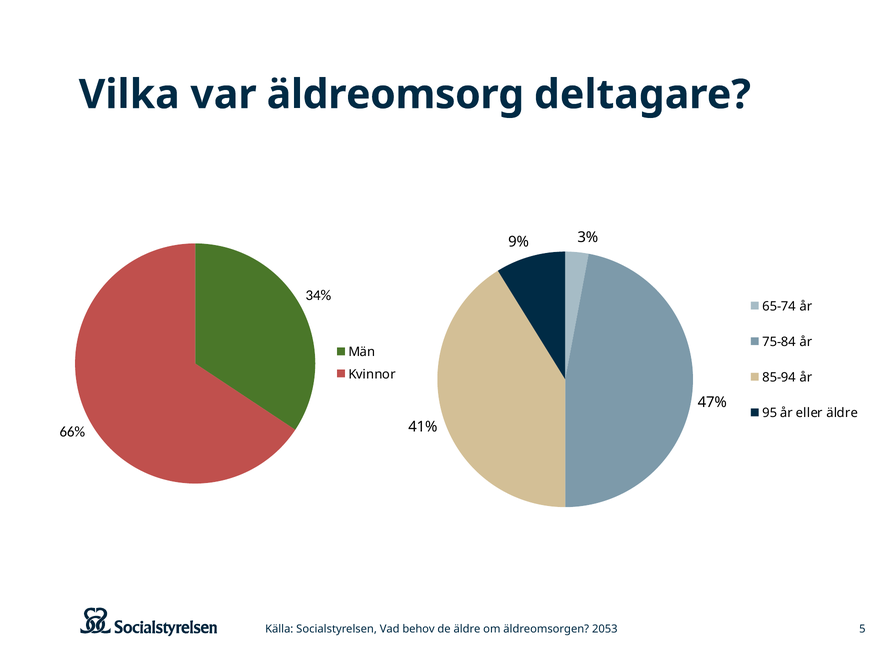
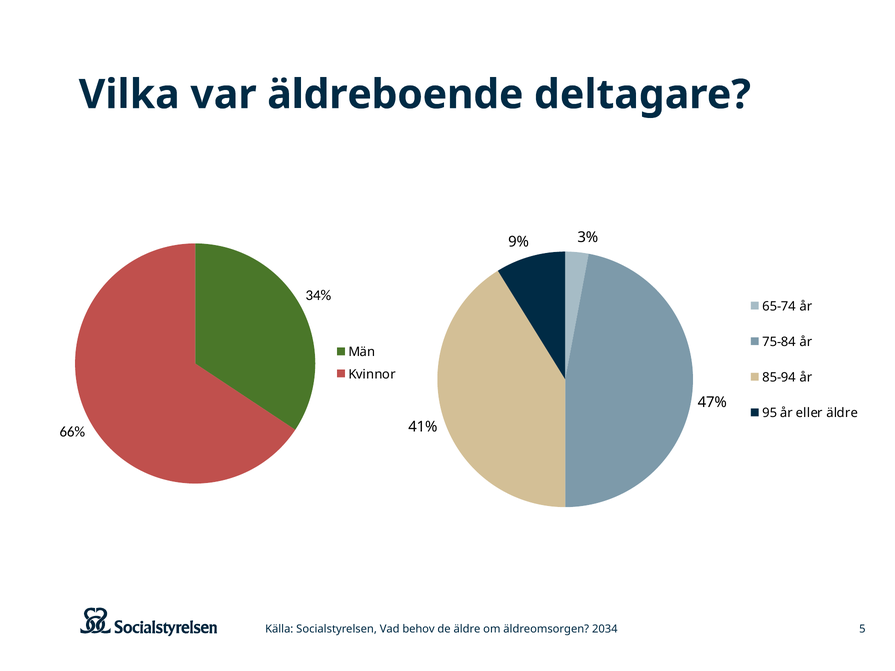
äldreomsorg: äldreomsorg -> äldreboende
2053: 2053 -> 2034
